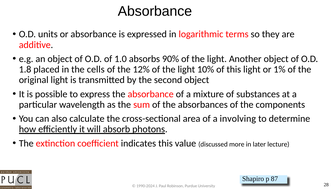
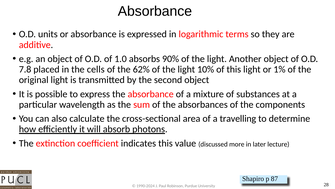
1.8: 1.8 -> 7.8
12%: 12% -> 62%
involving: involving -> travelling
